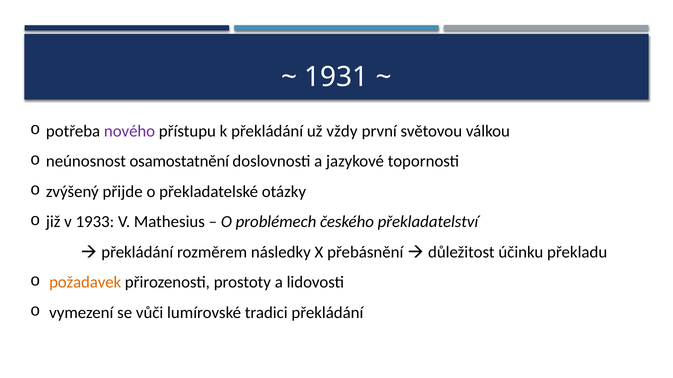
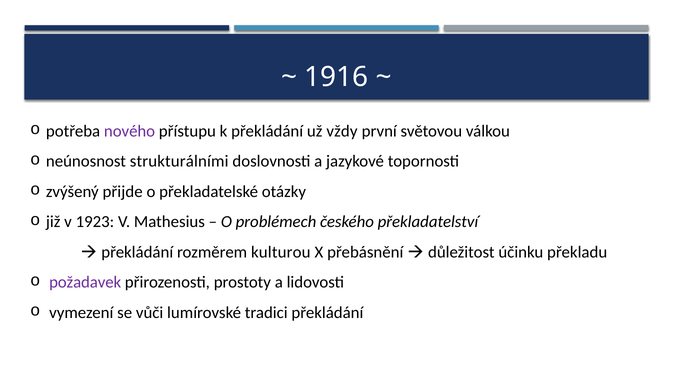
1931: 1931 -> 1916
osamostatnění: osamostatnění -> strukturálními
1933: 1933 -> 1923
následky: následky -> kulturou
požadavek colour: orange -> purple
